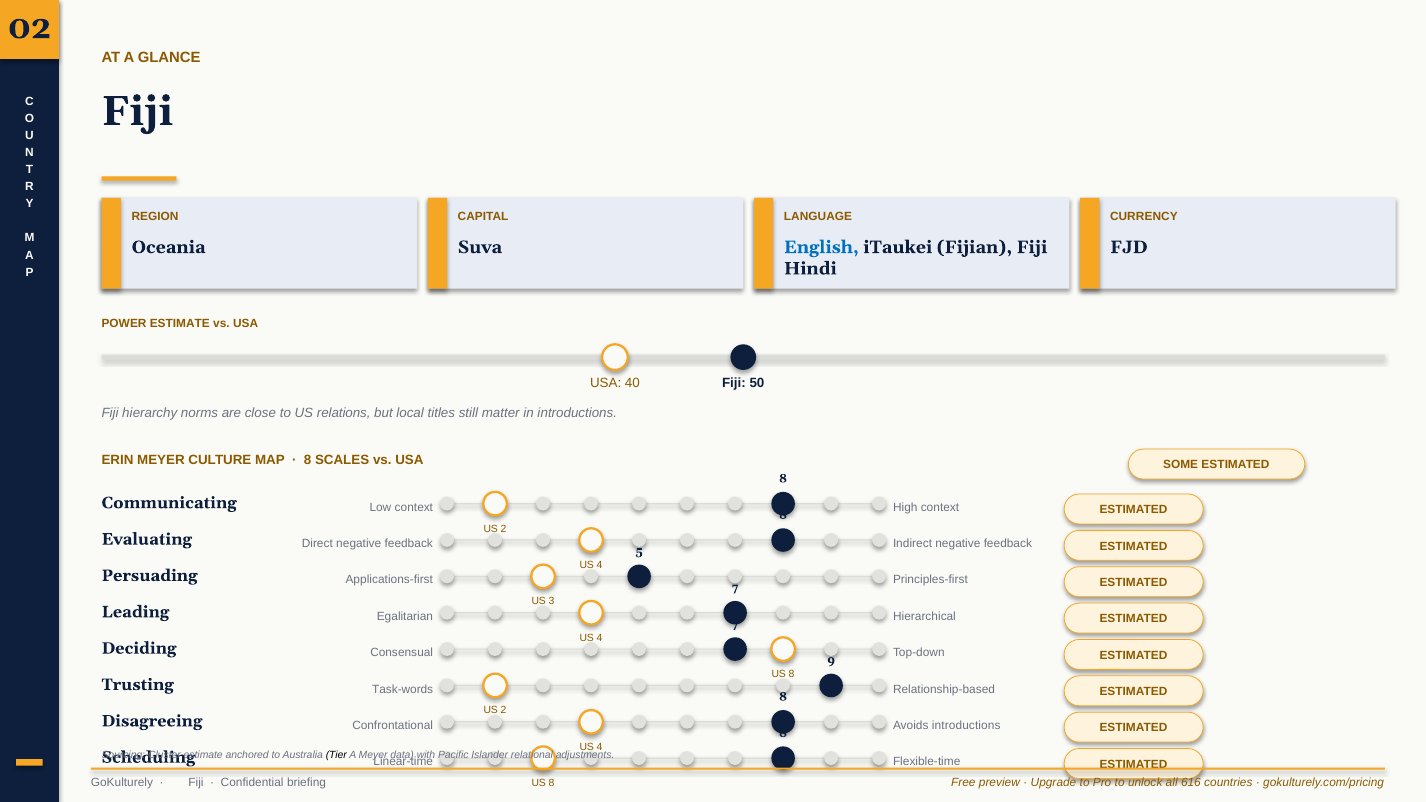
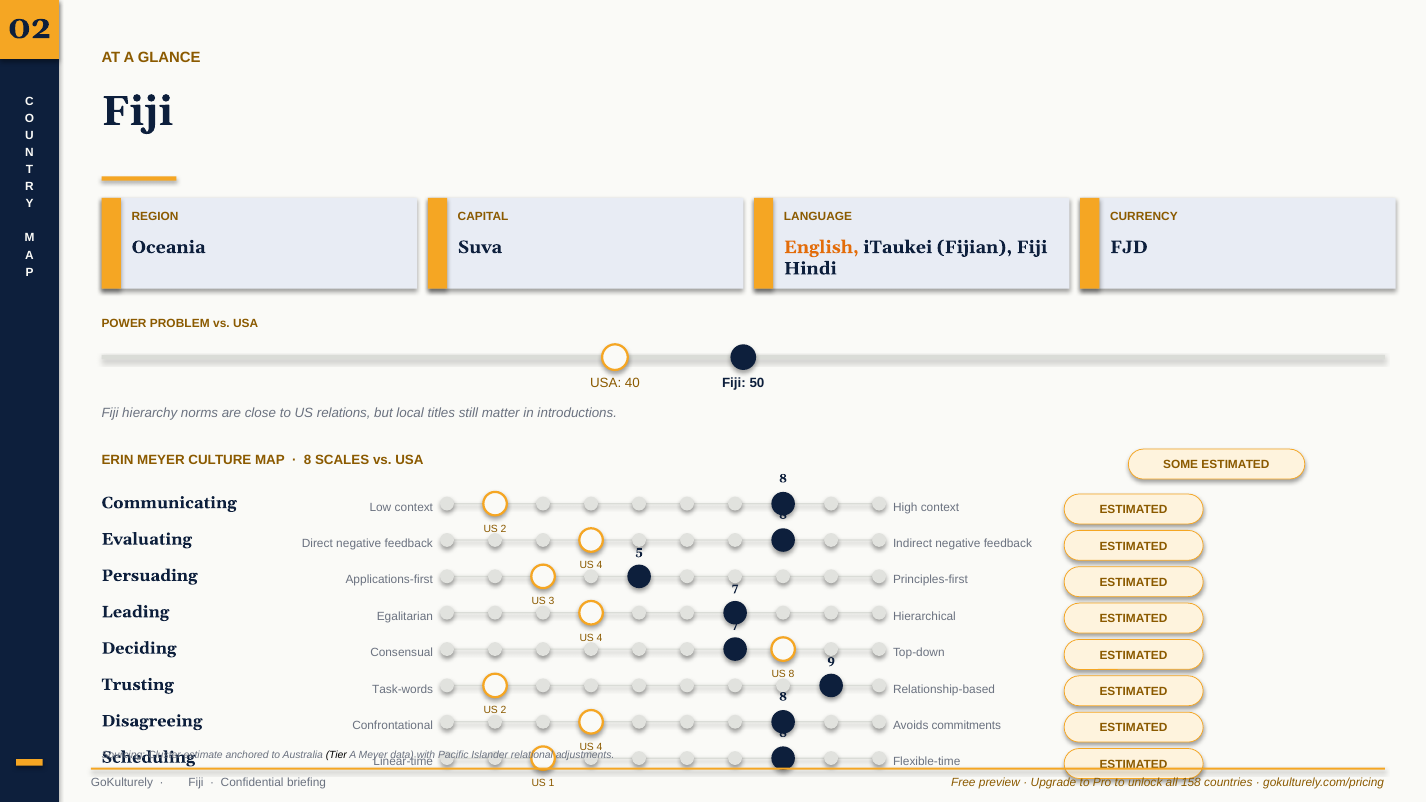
English colour: blue -> orange
POWER ESTIMATE: ESTIMATE -> PROBLEM
Avoids introductions: introductions -> commitments
616: 616 -> 158
8 at (552, 783): 8 -> 1
